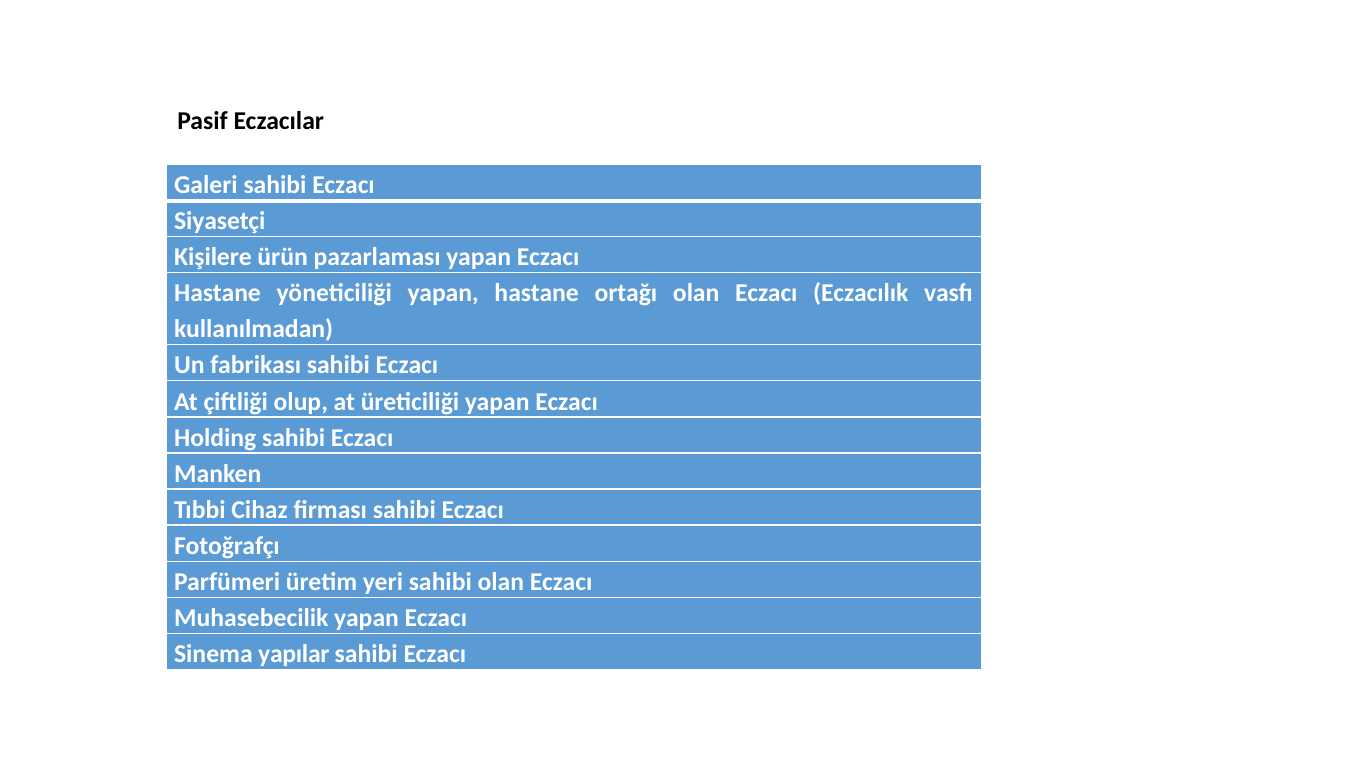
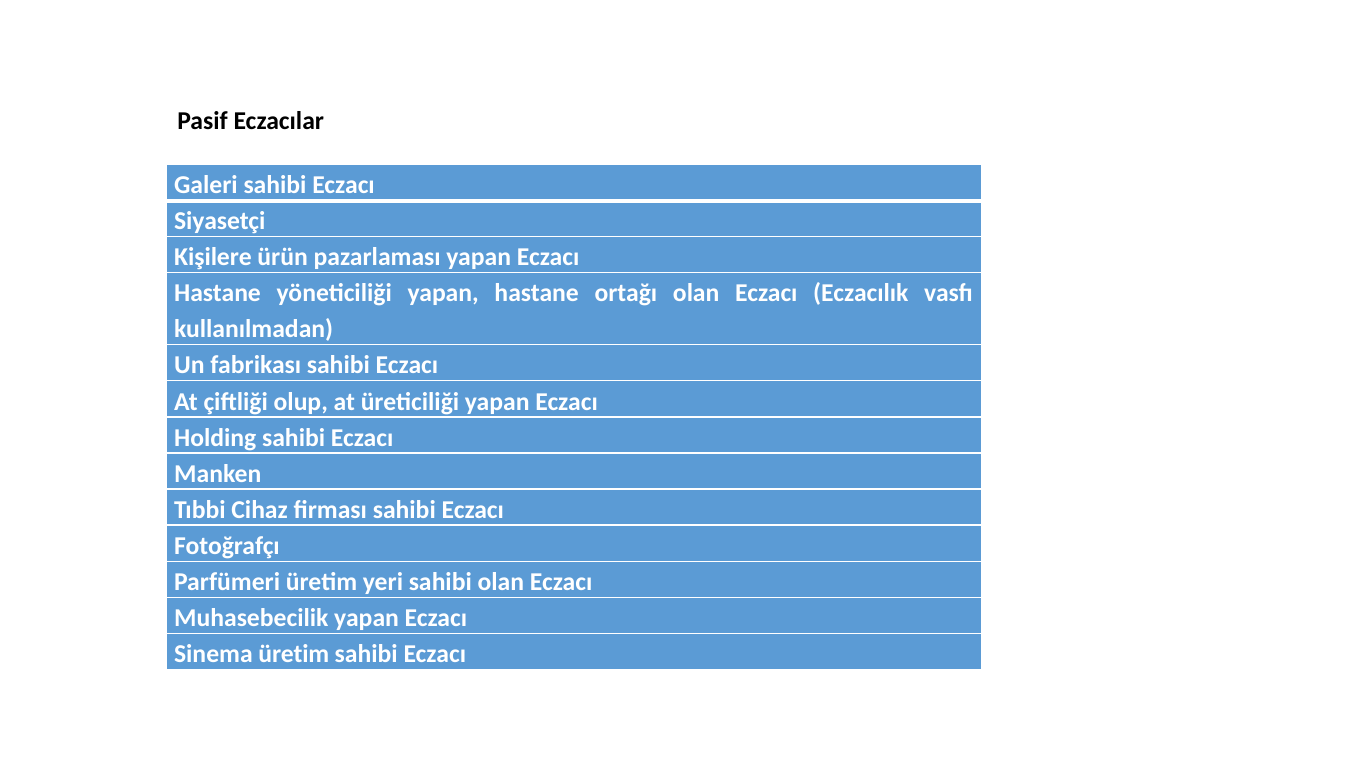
Sinema yapılar: yapılar -> üretim
